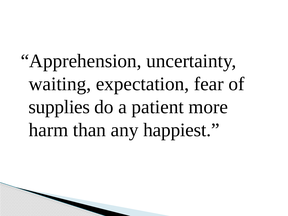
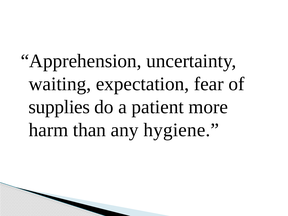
happiest: happiest -> hygiene
